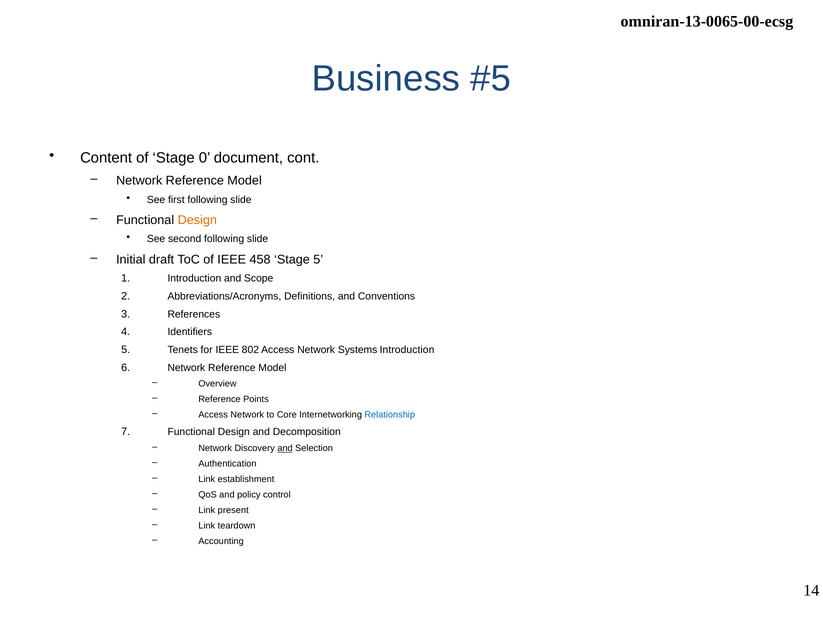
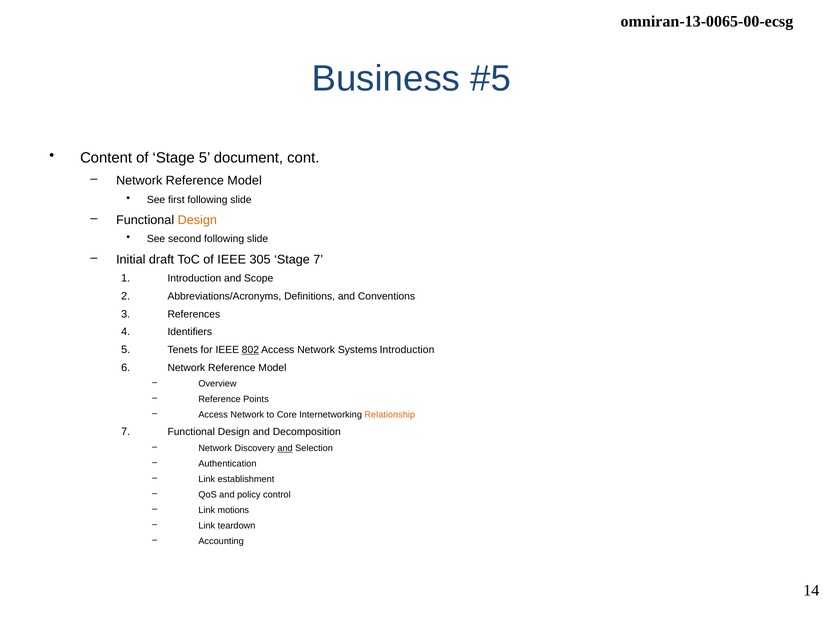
Stage 0: 0 -> 5
458: 458 -> 305
Stage 5: 5 -> 7
802 underline: none -> present
Relationship colour: blue -> orange
present: present -> motions
